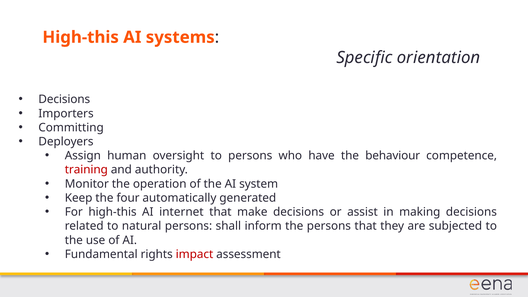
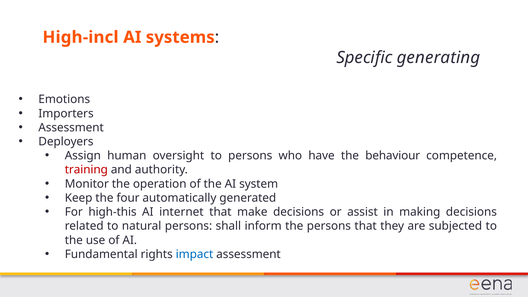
High-this at (81, 37): High-this -> High-incl
orientation: orientation -> generating
Decisions at (64, 99): Decisions -> Emotions
Committing at (71, 128): Committing -> Assessment
impact colour: red -> blue
